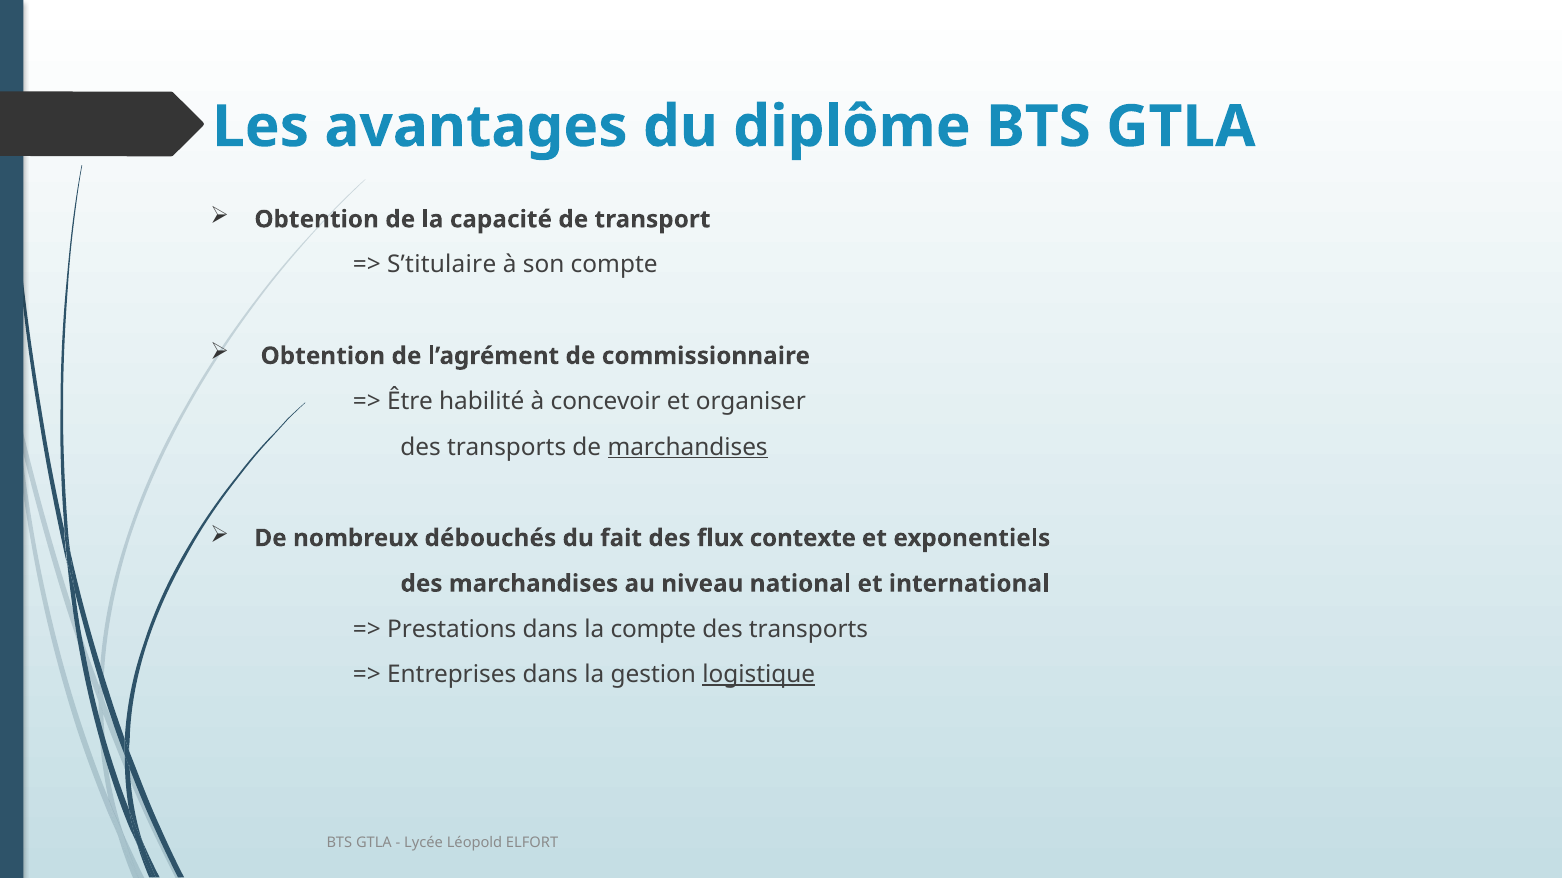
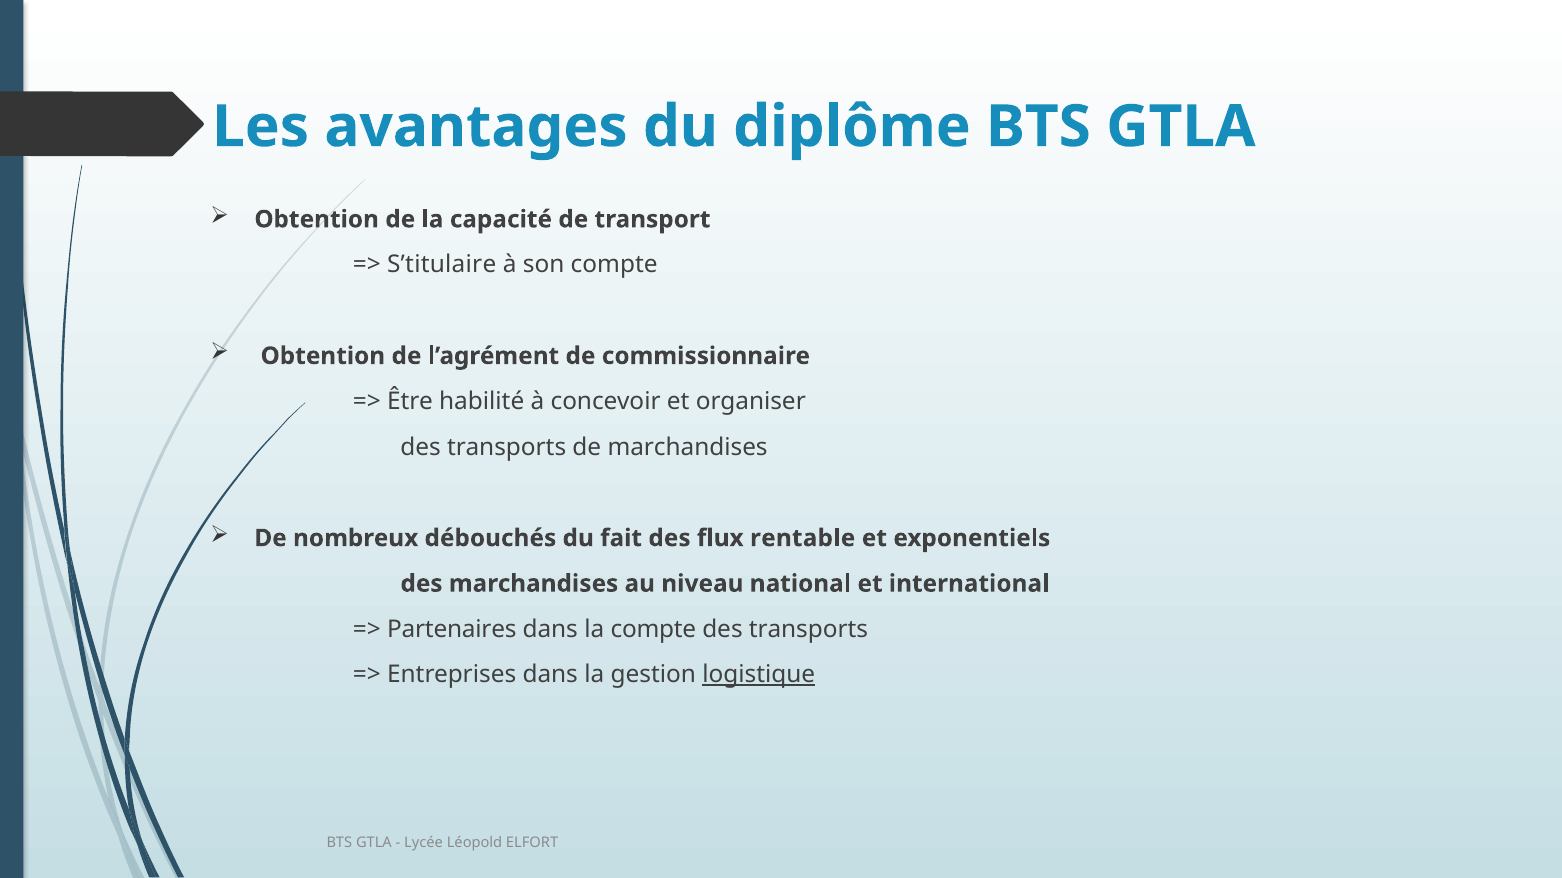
marchandises at (688, 447) underline: present -> none
contexte: contexte -> rentable
Prestations: Prestations -> Partenaires
